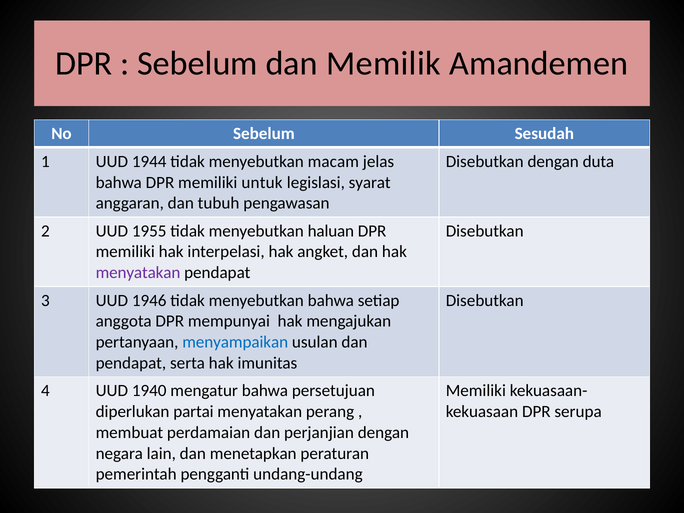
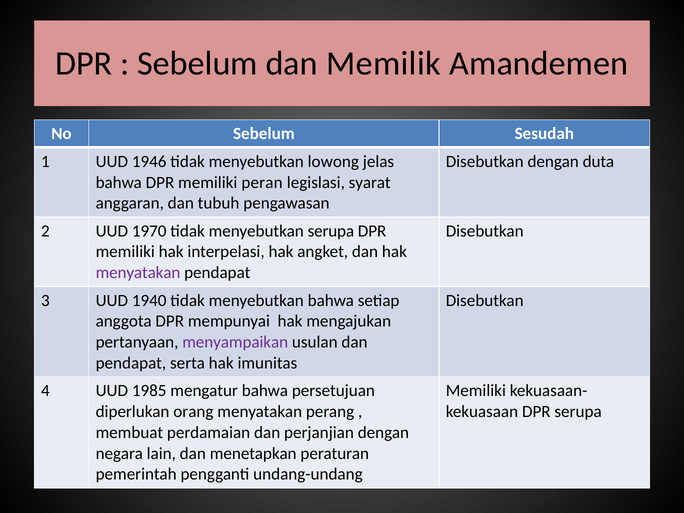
1944: 1944 -> 1946
macam: macam -> lowong
untuk: untuk -> peran
1955: 1955 -> 1970
menyebutkan haluan: haluan -> serupa
1946: 1946 -> 1940
menyampaikan colour: blue -> purple
1940: 1940 -> 1985
partai: partai -> orang
